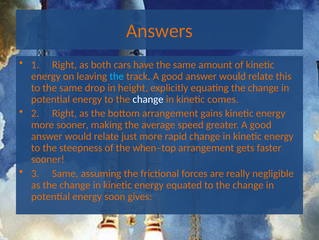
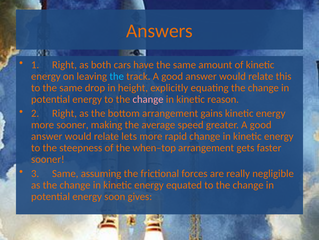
change at (148, 99) colour: white -> pink
comes: comes -> reason
just: just -> lets
